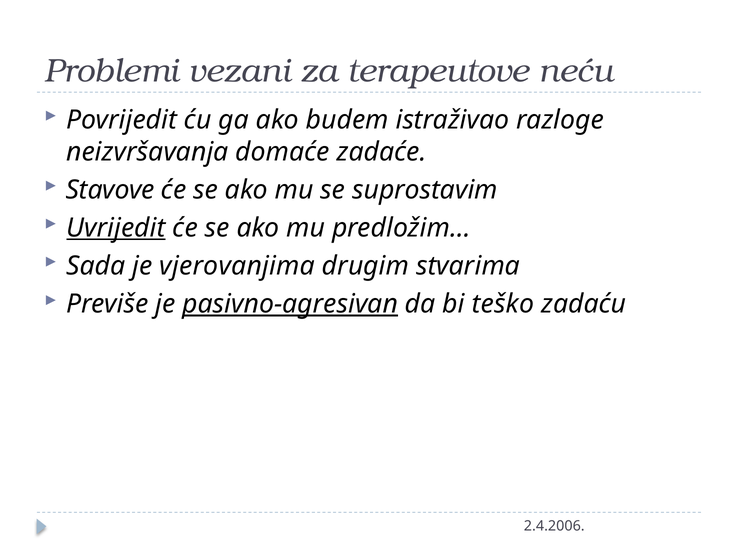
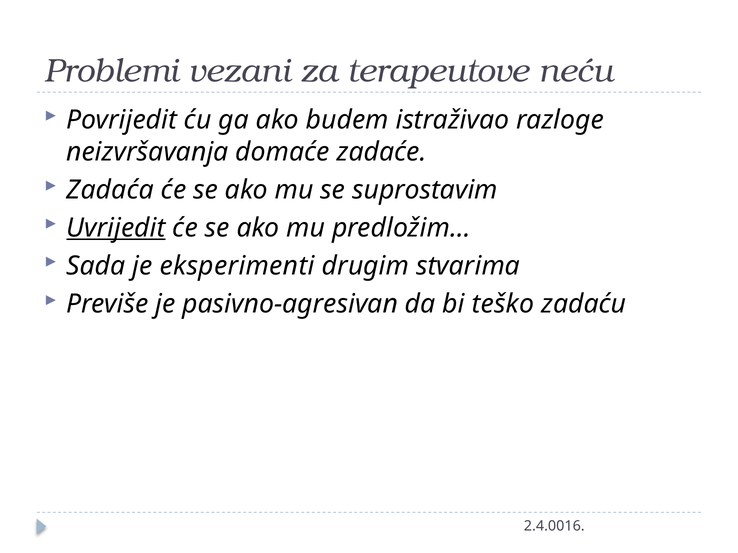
Stavove: Stavove -> Zadaća
vjerovanjima: vjerovanjima -> eksperimenti
pasivno-agresivan underline: present -> none
2.4.2006: 2.4.2006 -> 2.4.0016
